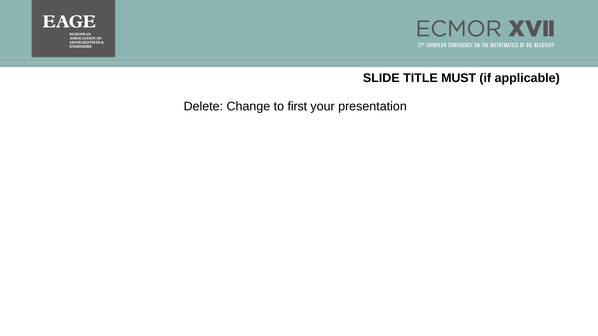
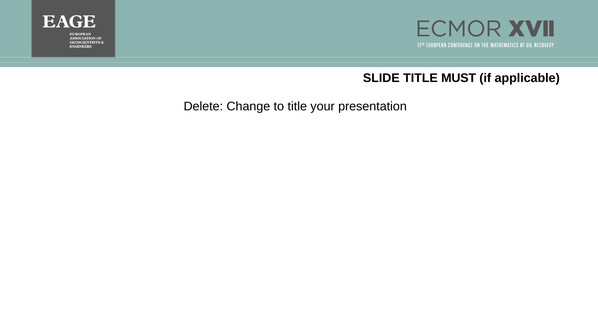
to first: first -> title
